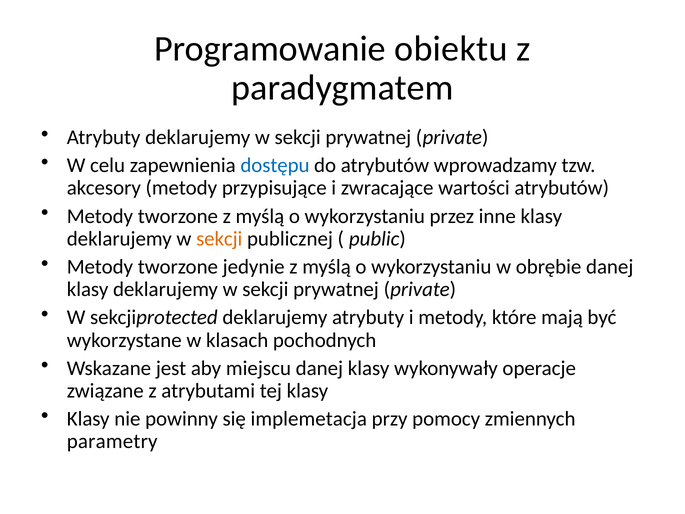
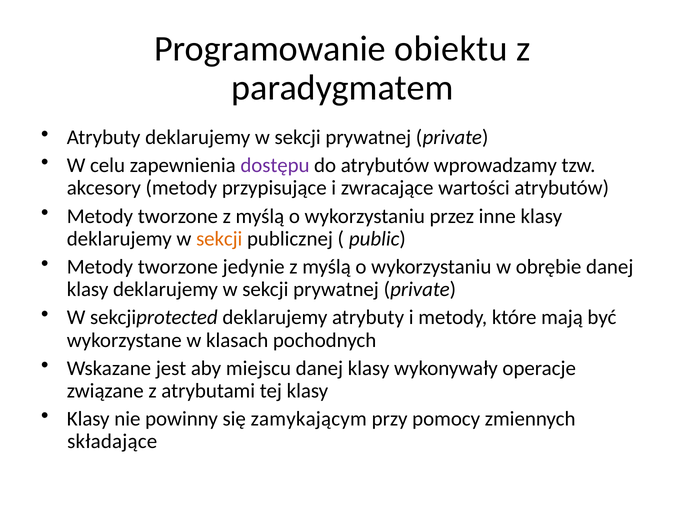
dostępu colour: blue -> purple
implemetacja: implemetacja -> zamykającym
parametry: parametry -> składające
